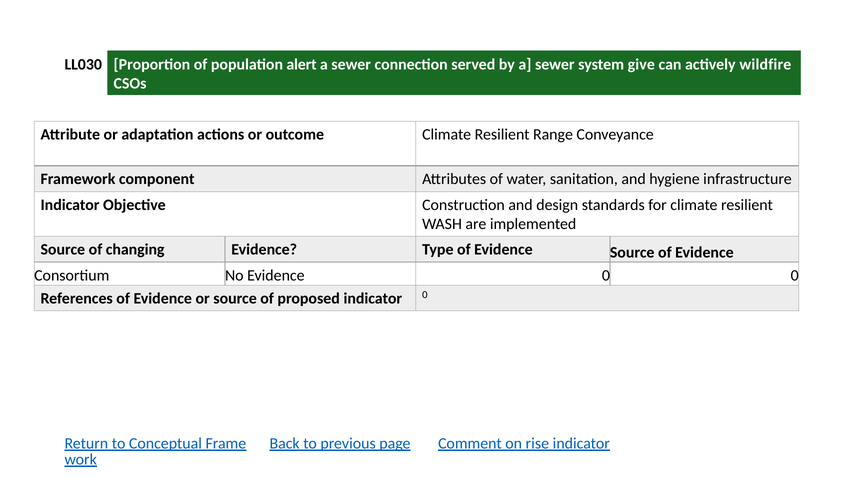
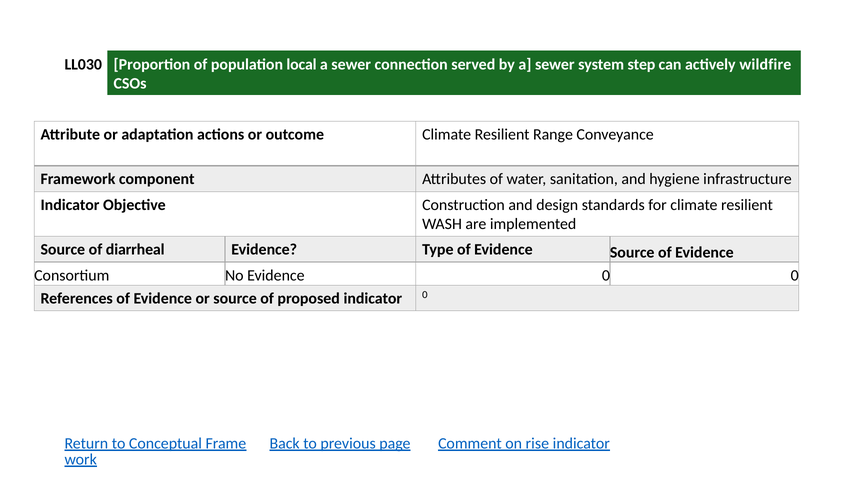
alert: alert -> local
give: give -> step
changing: changing -> diarrheal
